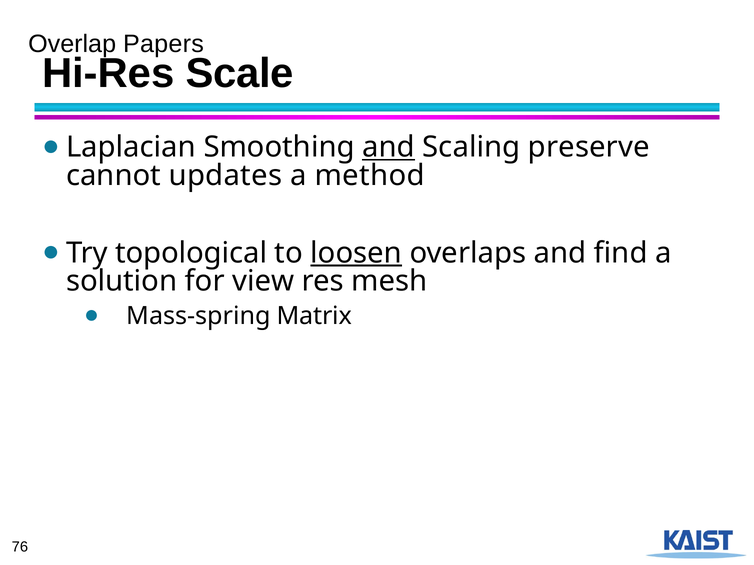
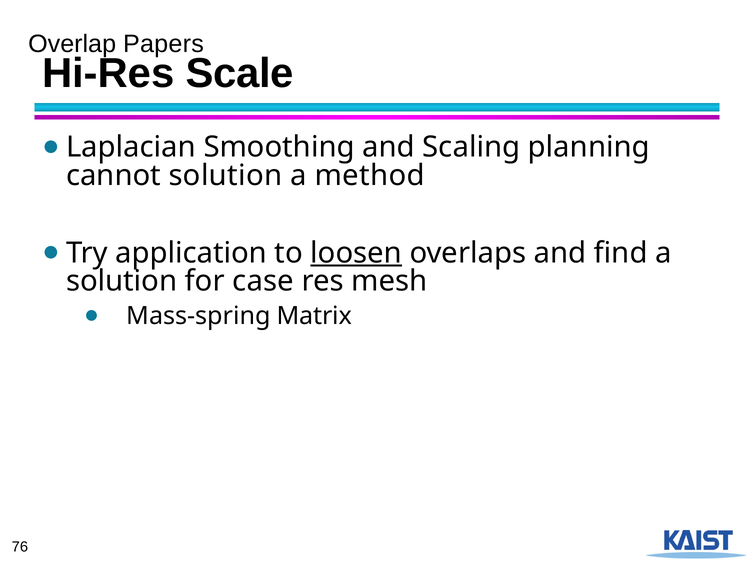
and at (389, 147) underline: present -> none
preserve: preserve -> planning
cannot updates: updates -> solution
topological: topological -> application
view: view -> case
